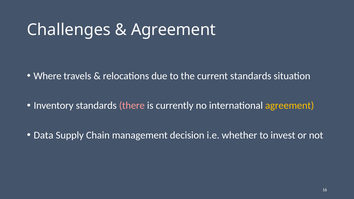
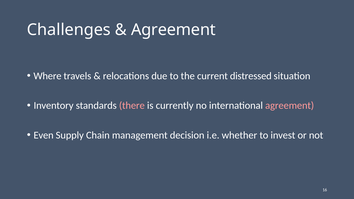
current standards: standards -> distressed
agreement at (290, 106) colour: yellow -> pink
Data: Data -> Even
